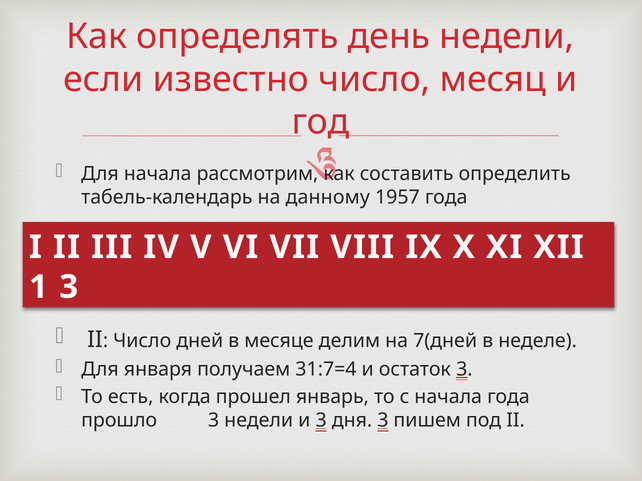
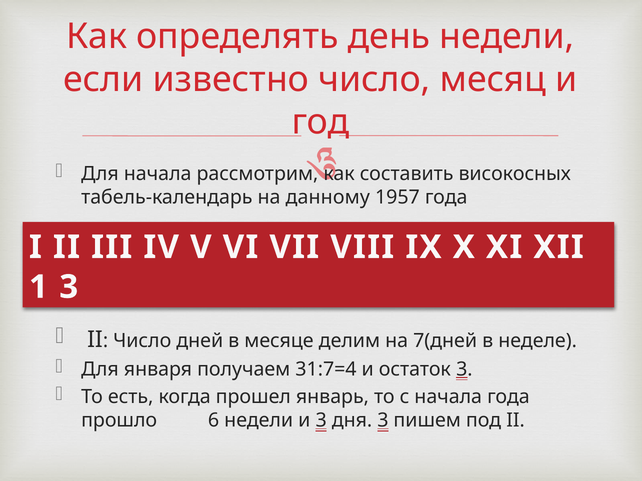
определить: определить -> високосных
прошло 3: 3 -> 6
